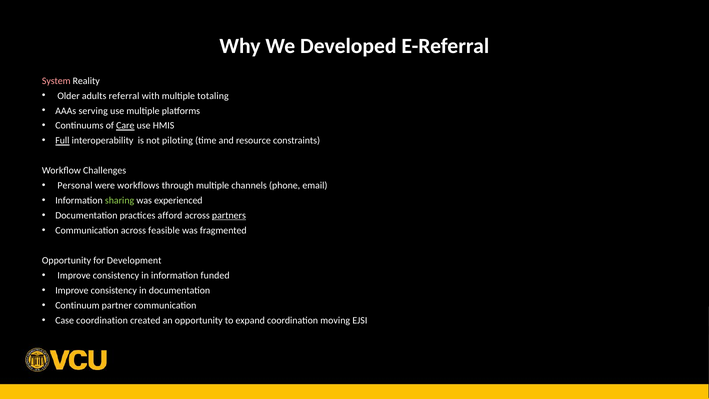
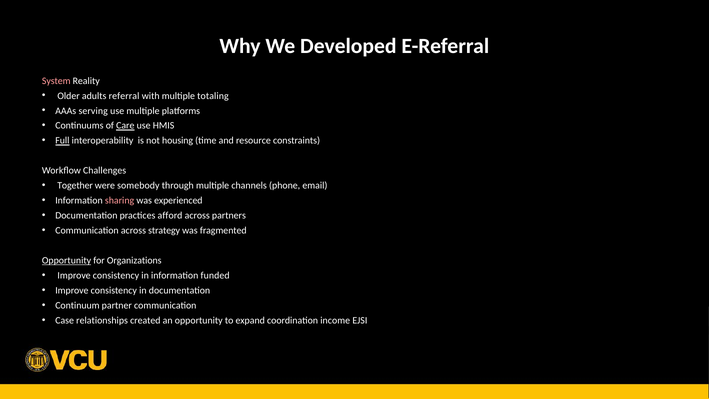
piloting: piloting -> housing
Personal: Personal -> Together
workflows: workflows -> somebody
sharing colour: light green -> pink
partners underline: present -> none
feasible: feasible -> strategy
Opportunity at (67, 260) underline: none -> present
Development: Development -> Organizations
Case coordination: coordination -> relationships
moving: moving -> income
